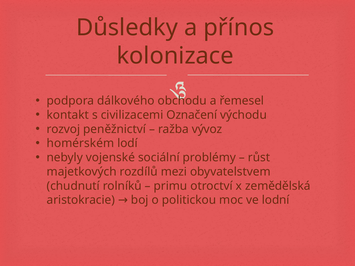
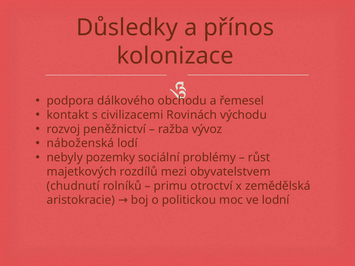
Označení: Označení -> Rovinách
homérském: homérském -> náboženská
vojenské: vojenské -> pozemky
